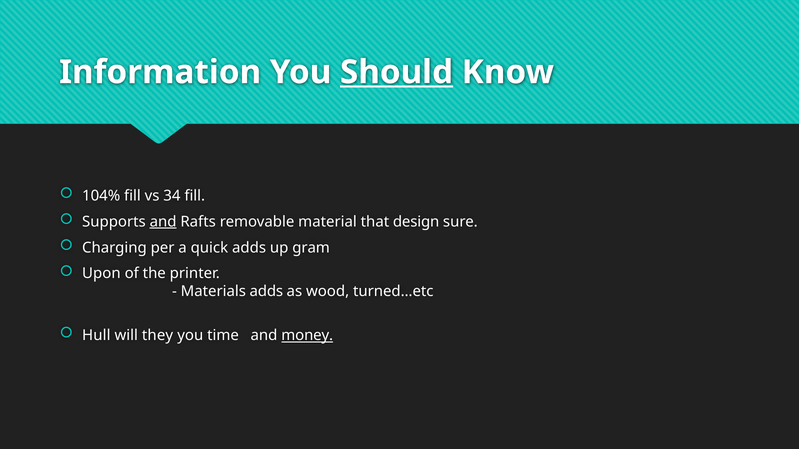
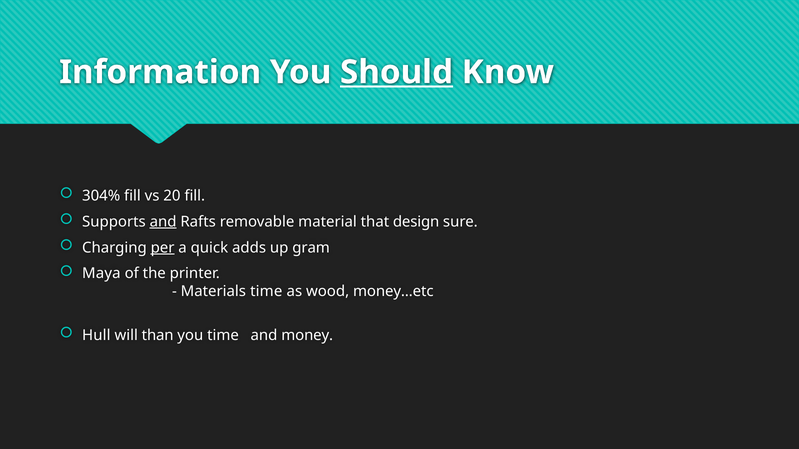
104%: 104% -> 304%
34: 34 -> 20
per underline: none -> present
Upon: Upon -> Maya
Materials adds: adds -> time
turned…etc: turned…etc -> money…etc
they: they -> than
money underline: present -> none
